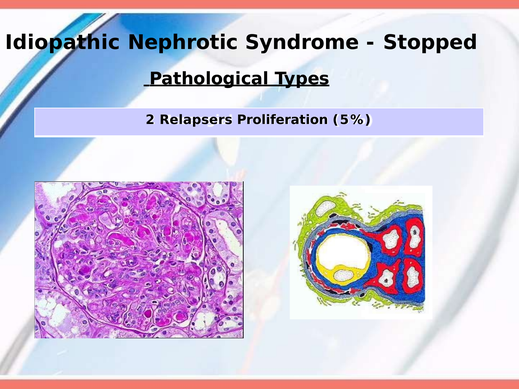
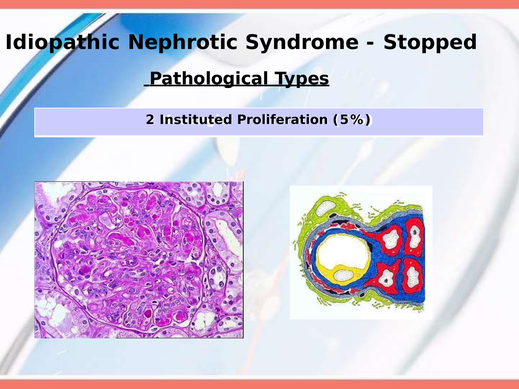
Relapsers: Relapsers -> Instituted
